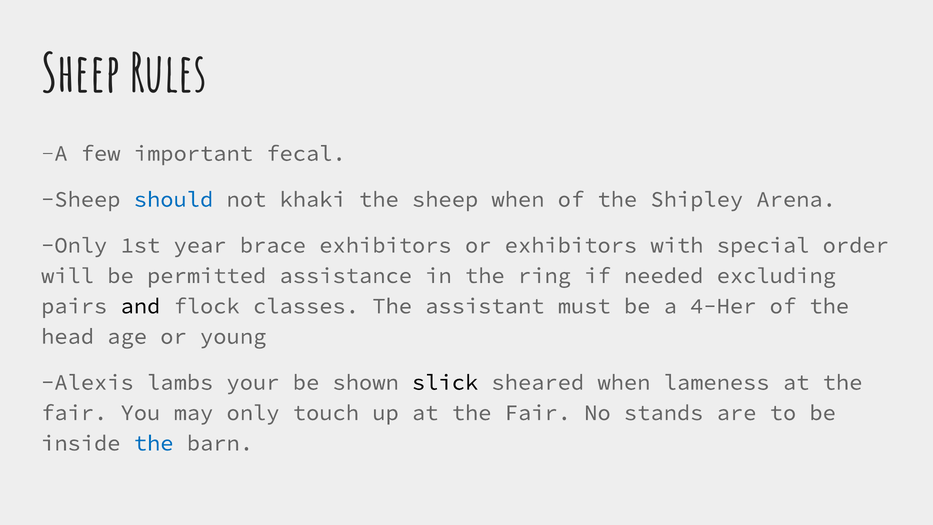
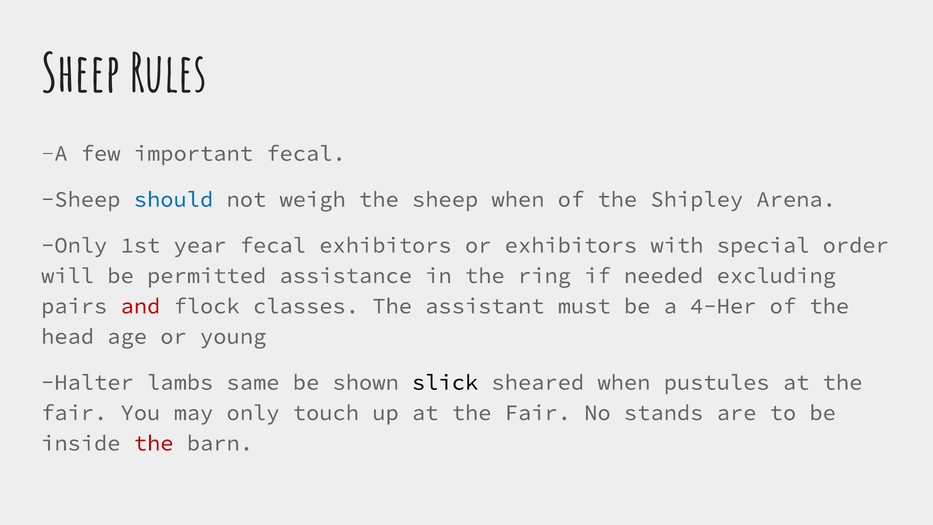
khaki: khaki -> weigh
year brace: brace -> fecal
and colour: black -> red
Alexis: Alexis -> Halter
your: your -> same
lameness: lameness -> pustules
the at (154, 443) colour: blue -> red
